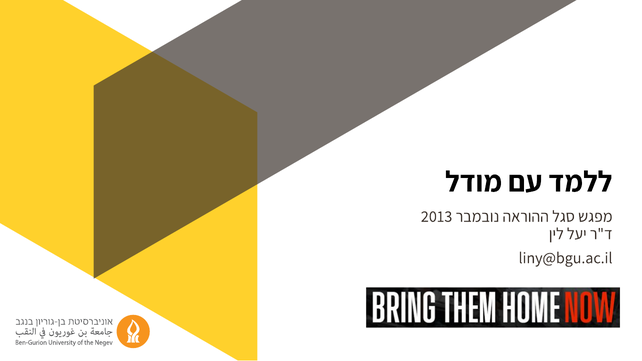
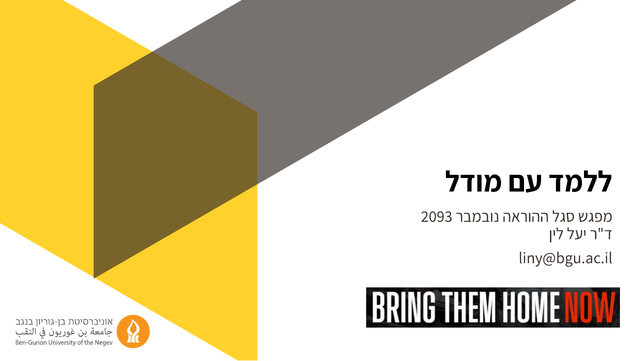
2013: 2013 -> 2093
